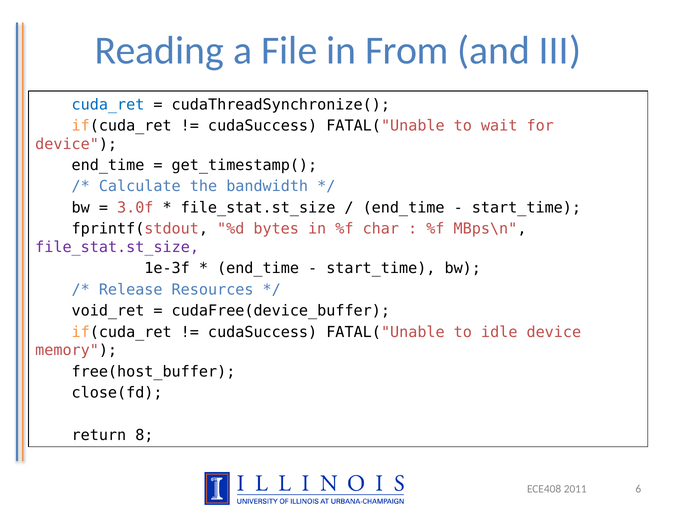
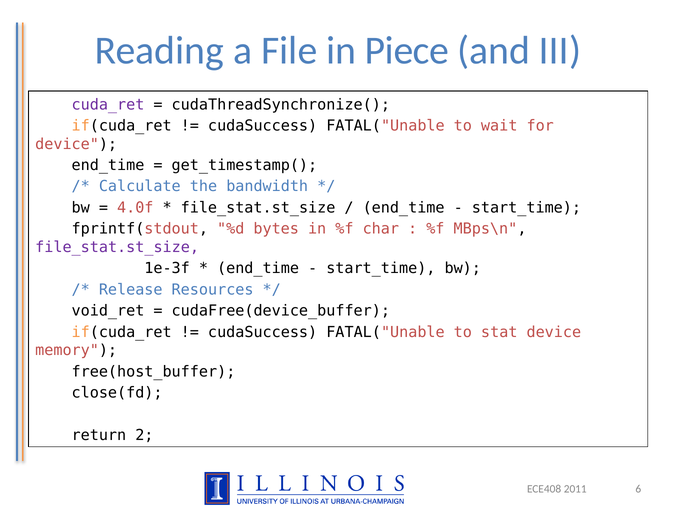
From: From -> Piece
cuda_ret colour: blue -> purple
3.0f: 3.0f -> 4.0f
idle: idle -> stat
8: 8 -> 2
